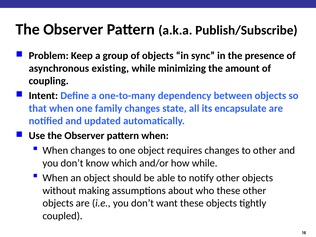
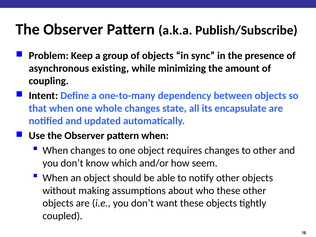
family: family -> whole
how while: while -> seem
